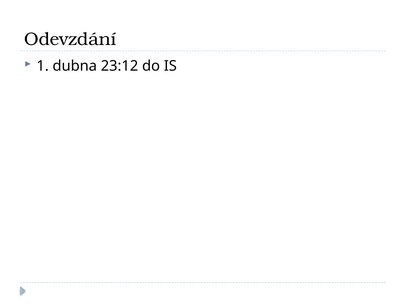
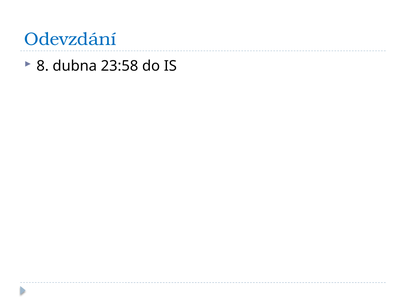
Odevzdání colour: black -> blue
1: 1 -> 8
23:12: 23:12 -> 23:58
